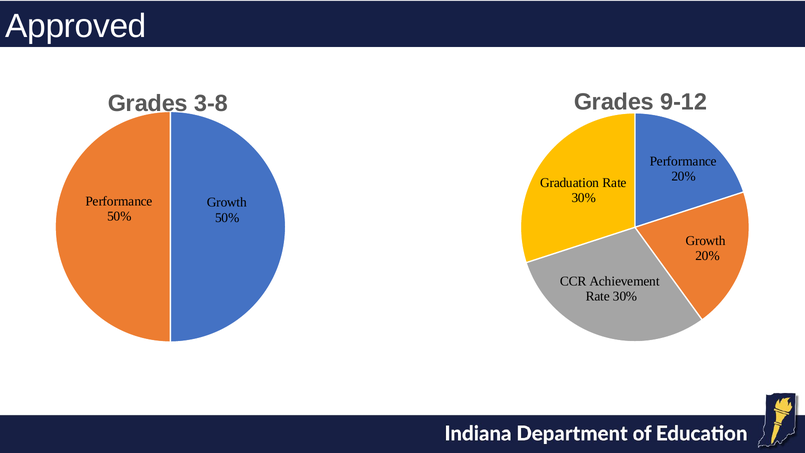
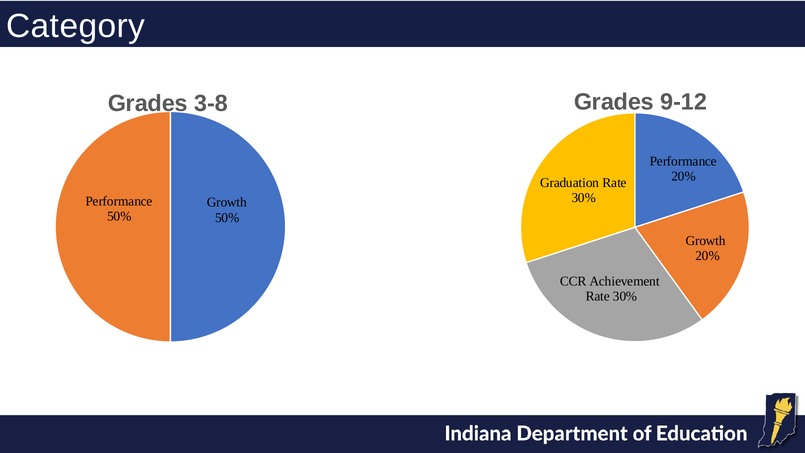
Approved: Approved -> Category
